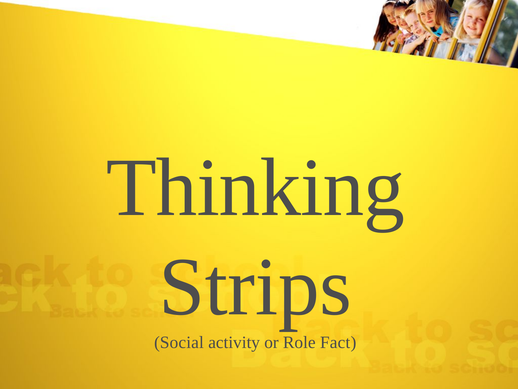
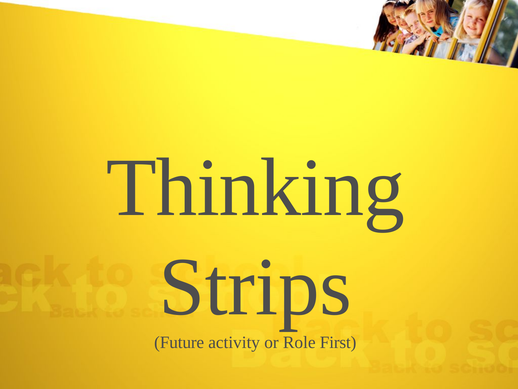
Social: Social -> Future
Fact: Fact -> First
